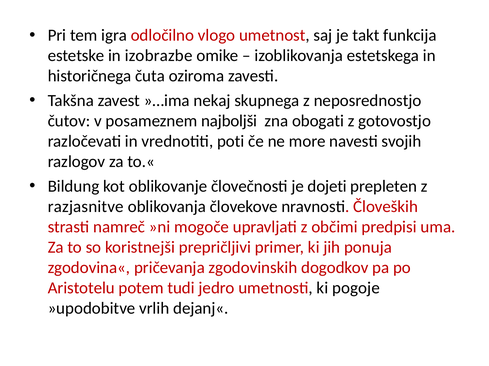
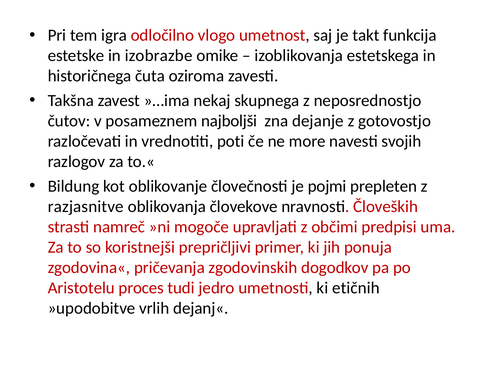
obogati: obogati -> dejanje
dojeti: dojeti -> pojmi
potem: potem -> proces
pogoje: pogoje -> etičnih
